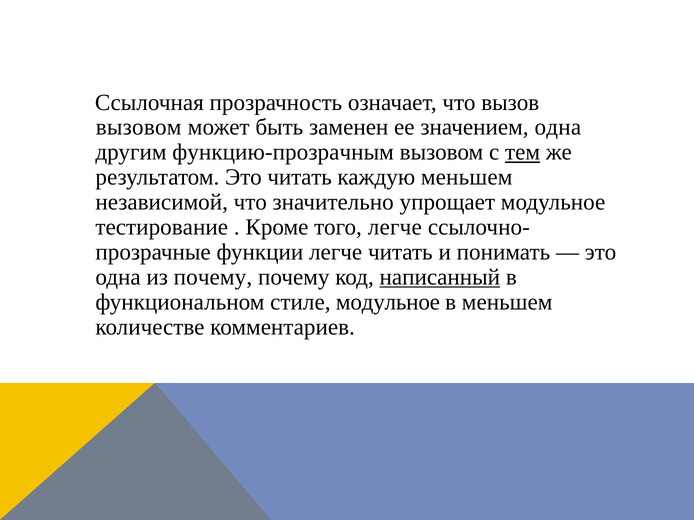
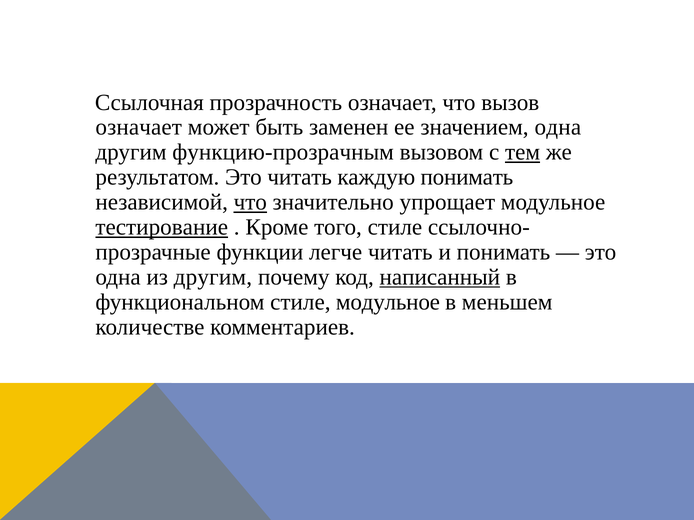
вызовом at (139, 127): вызовом -> означает
каждую меньшем: меньшем -> понимать
что at (250, 202) underline: none -> present
тестирование underline: none -> present
того легче: легче -> стиле
из почему: почему -> другим
